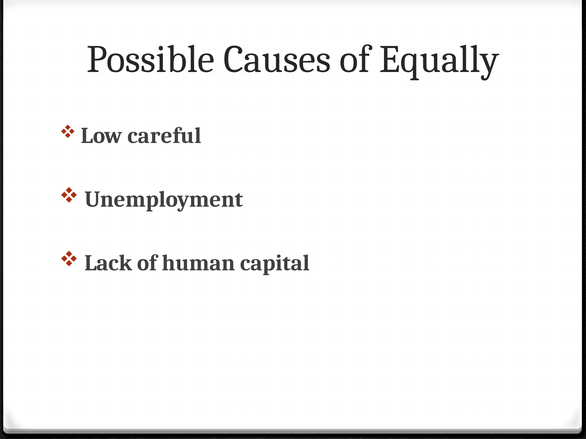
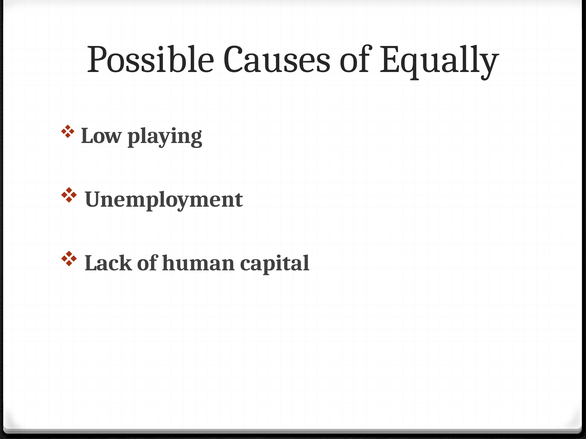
careful: careful -> playing
